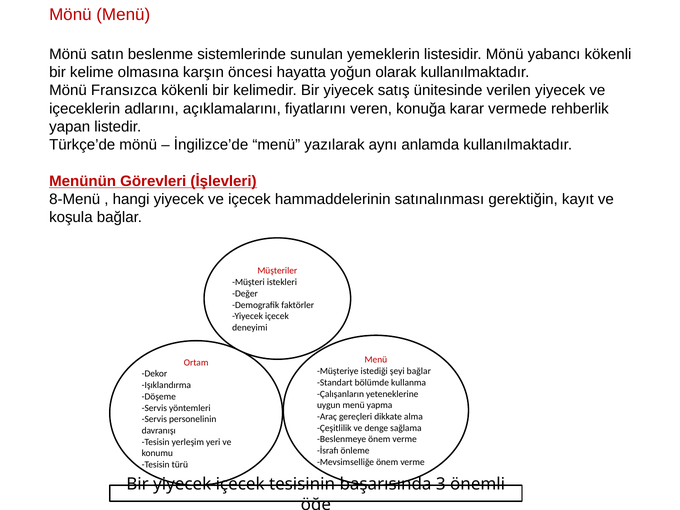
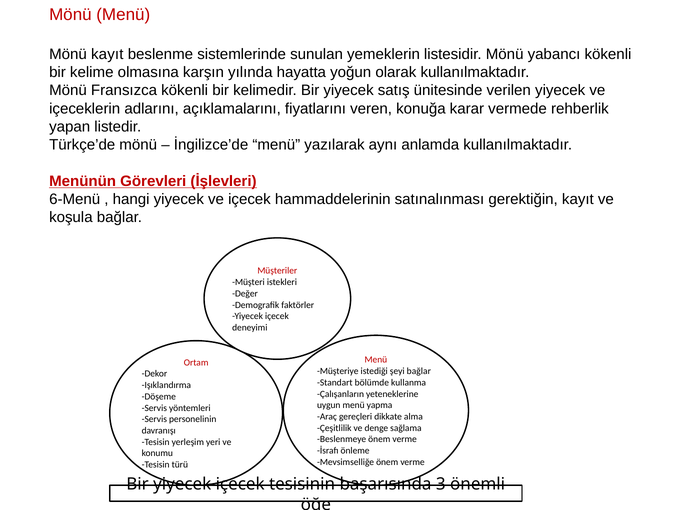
Mönü satın: satın -> kayıt
öncesi: öncesi -> yılında
8-Menü: 8-Menü -> 6-Menü
